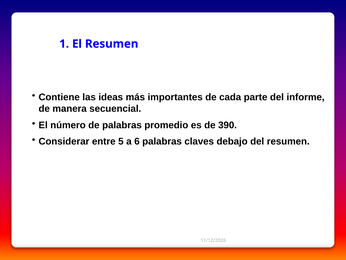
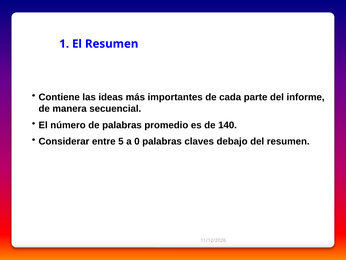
390: 390 -> 140
6: 6 -> 0
